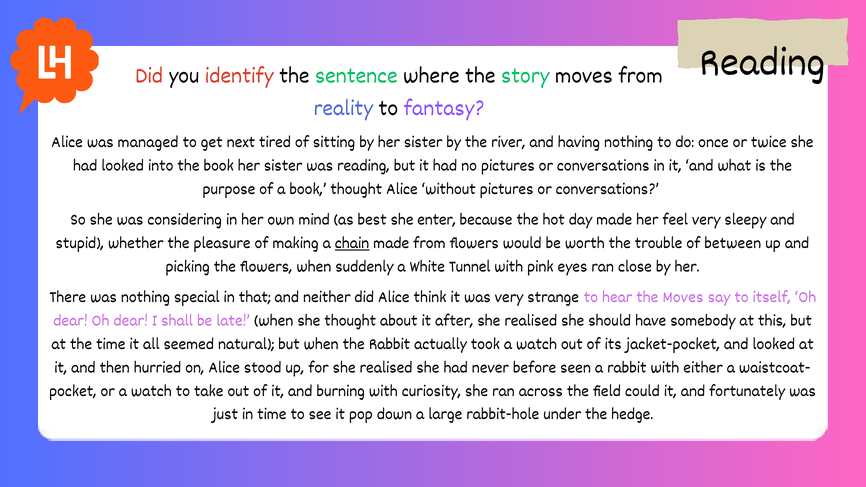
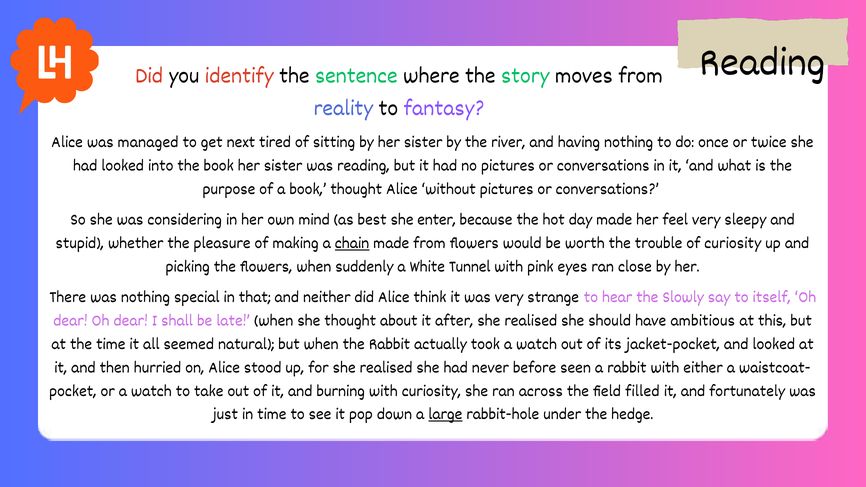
of between: between -> curiosity
the Moves: Moves -> Slowly
somebody: somebody -> ambitious
could: could -> filled
large underline: none -> present
